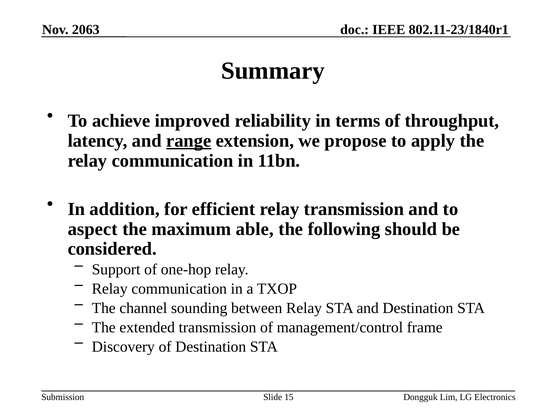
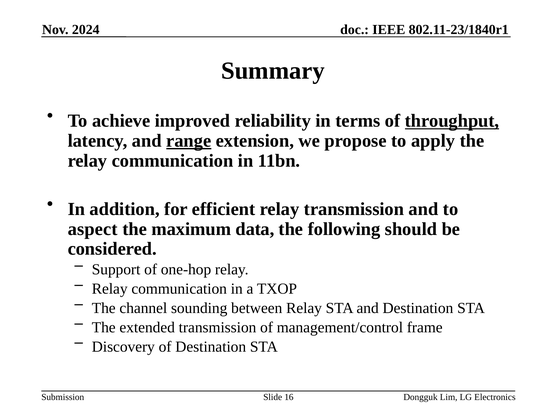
2063: 2063 -> 2024
throughput underline: none -> present
able: able -> data
15: 15 -> 16
